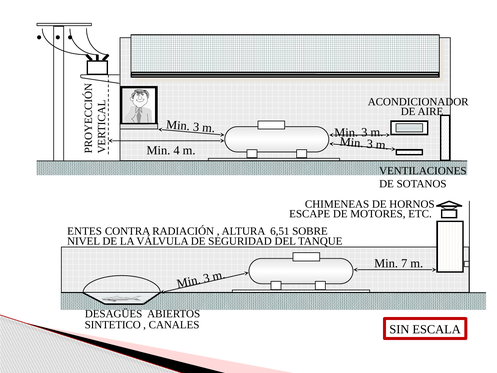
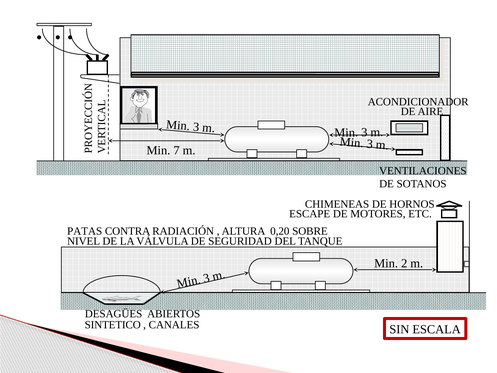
4: 4 -> 7
ENTES: ENTES -> PATAS
6,51: 6,51 -> 0,20
7: 7 -> 2
